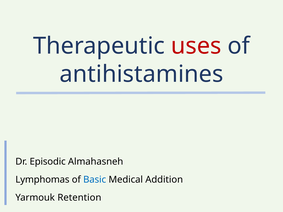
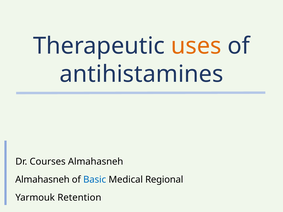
uses colour: red -> orange
Episodic: Episodic -> Courses
Lymphomas at (42, 180): Lymphomas -> Almahasneh
Addition: Addition -> Regional
